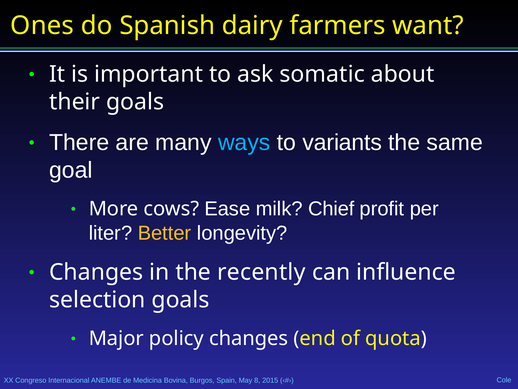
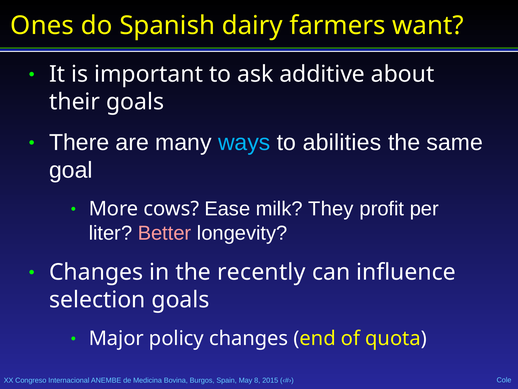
somatic: somatic -> additive
variants: variants -> abilities
Chief: Chief -> They
Better colour: yellow -> pink
